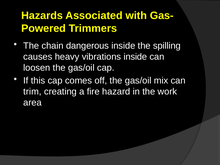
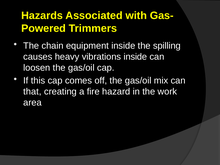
dangerous: dangerous -> equipment
trim: trim -> that
